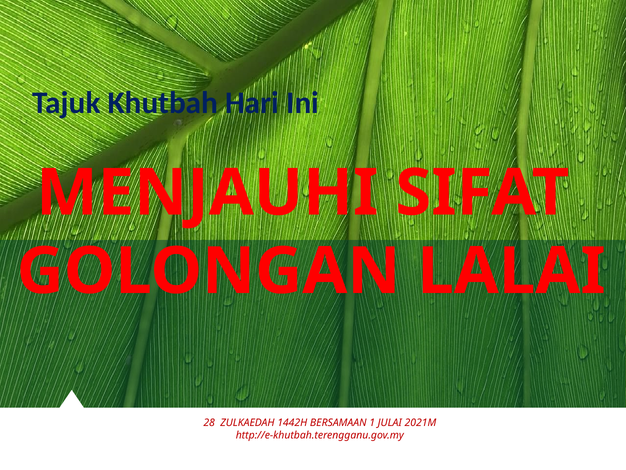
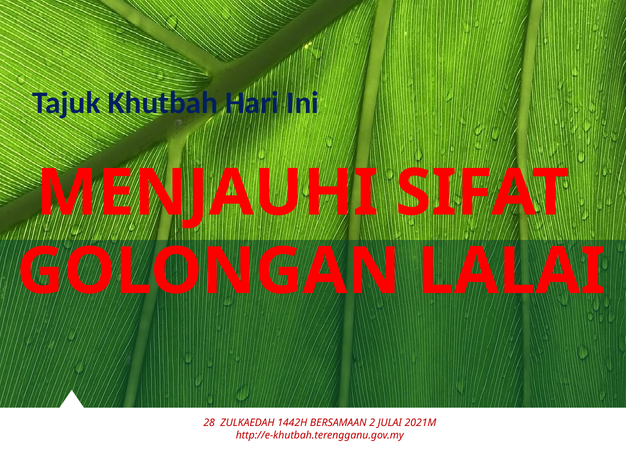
1: 1 -> 2
